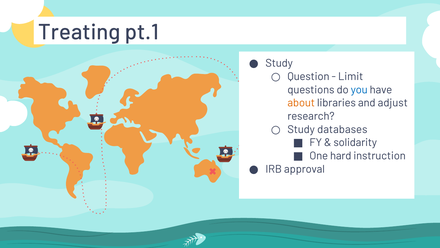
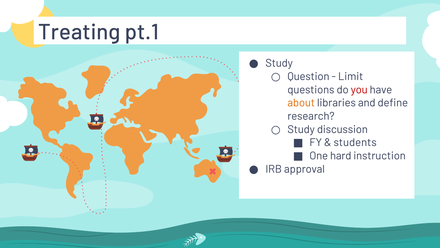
you colour: blue -> red
adjust: adjust -> define
databases: databases -> discussion
solidarity: solidarity -> students
